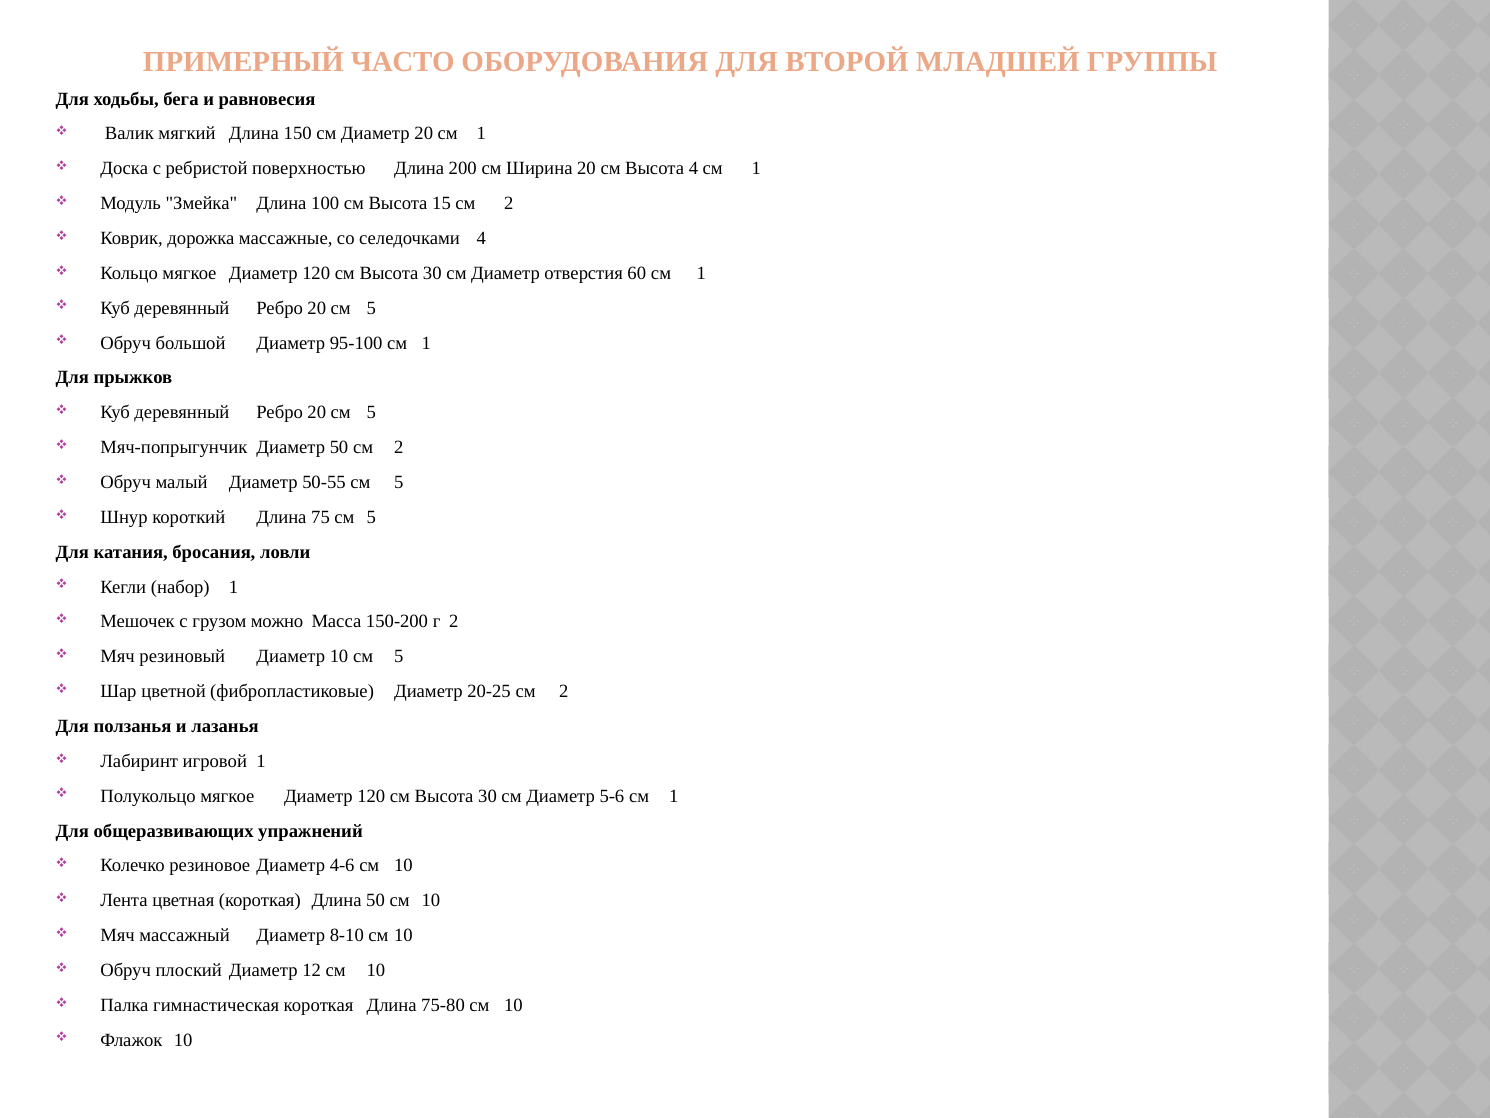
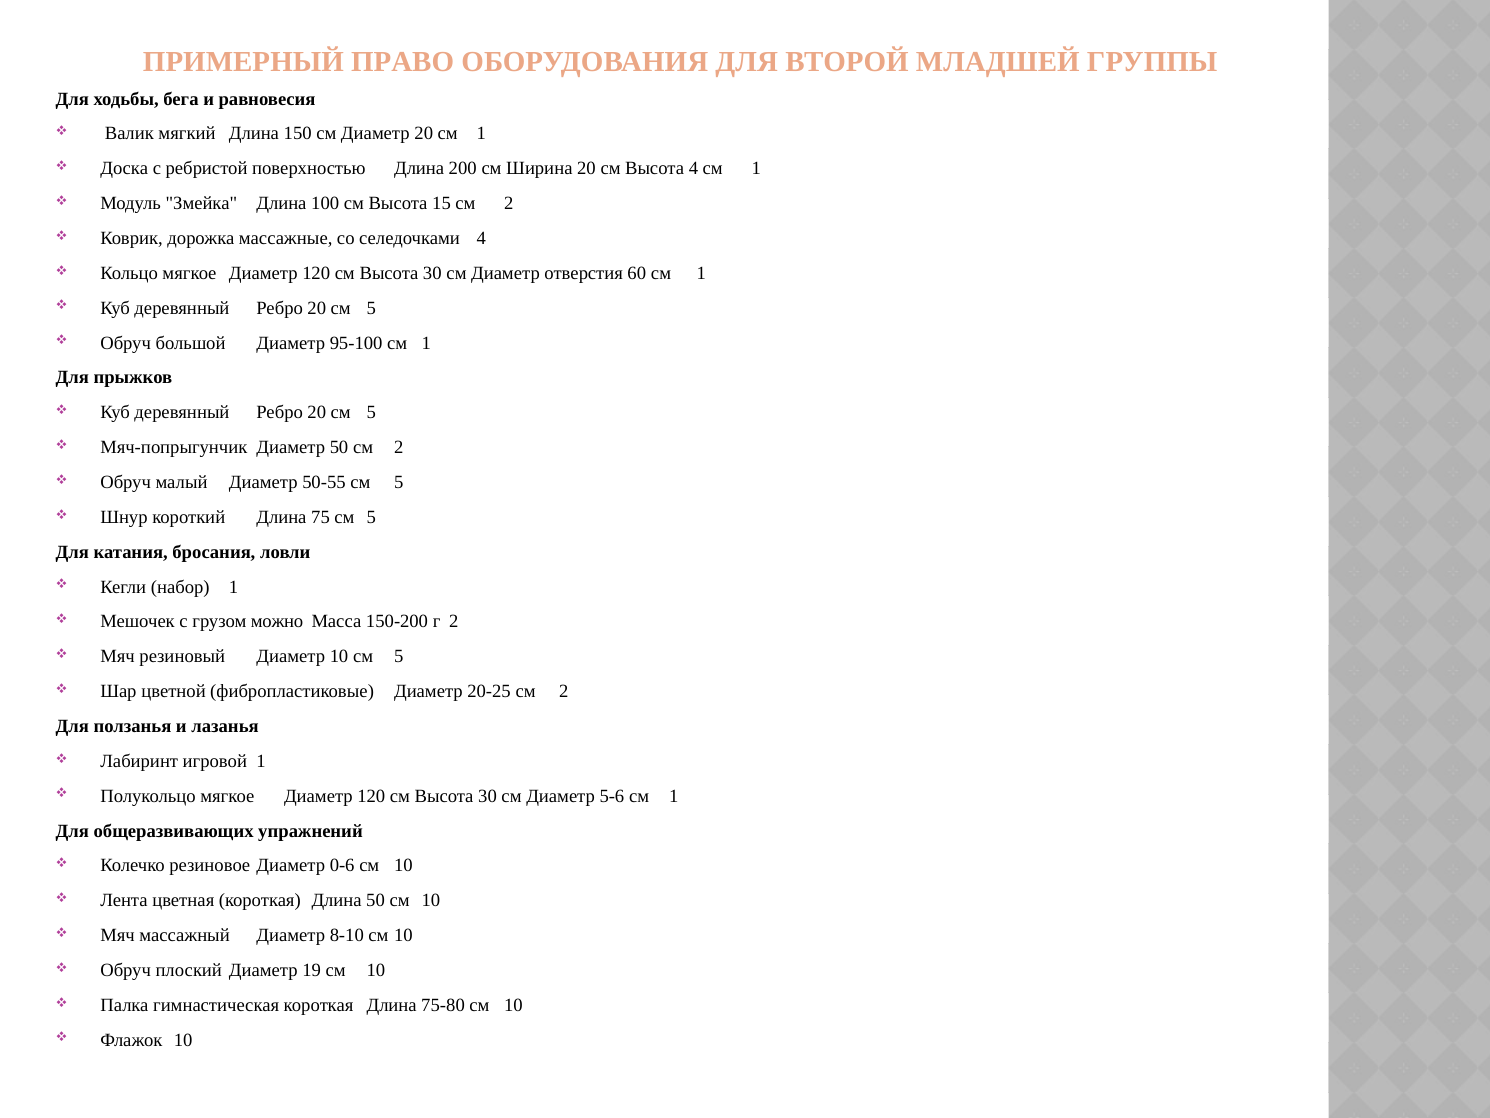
ЧАСТО: ЧАСТО -> ПРАВО
4-6: 4-6 -> 0-6
12: 12 -> 19
